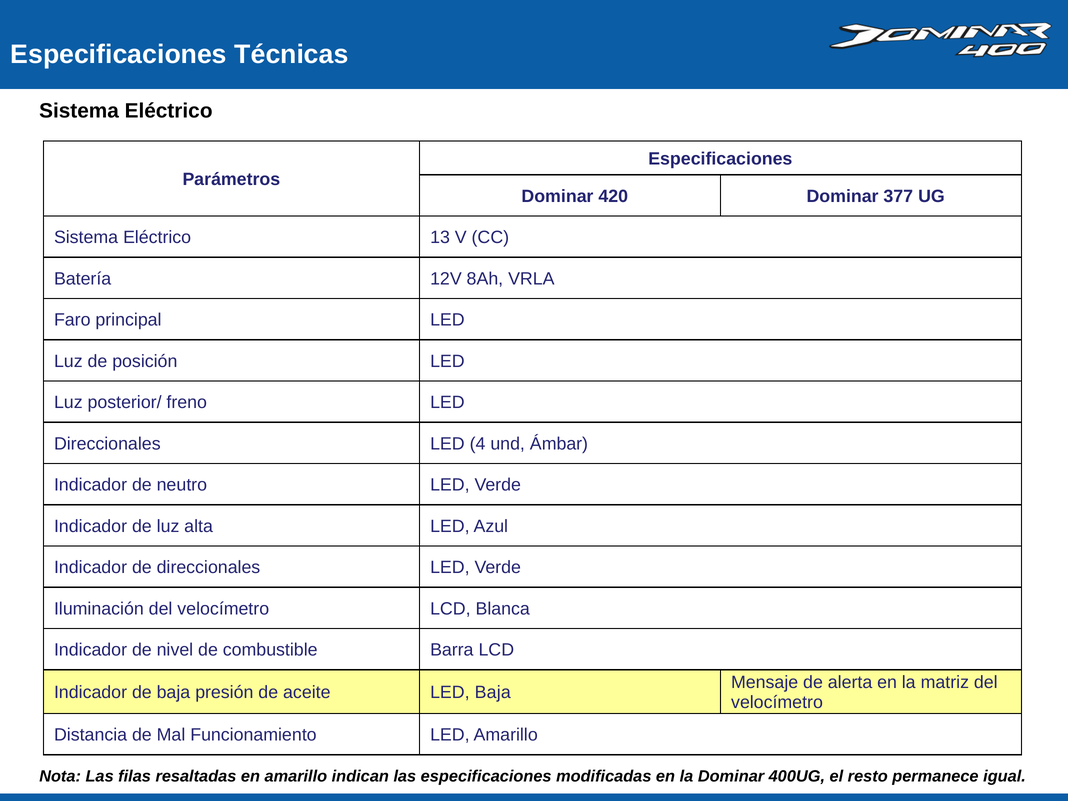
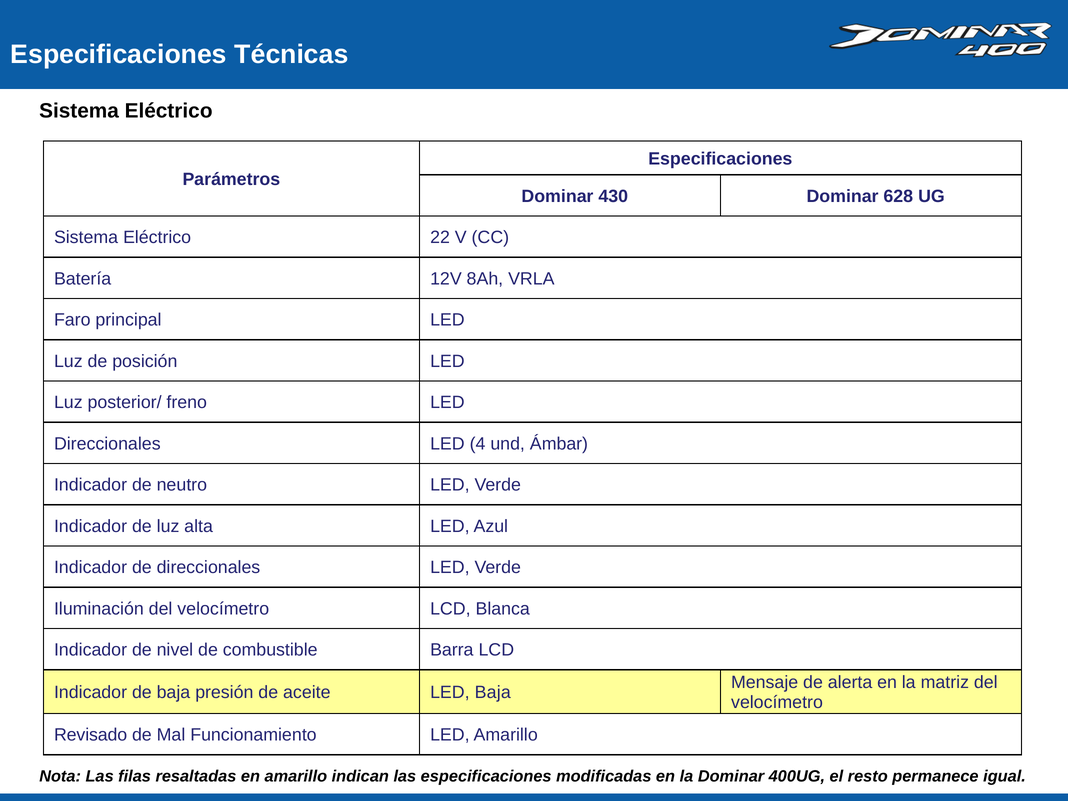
420: 420 -> 430
377: 377 -> 628
13: 13 -> 22
Distancia: Distancia -> Revisado
